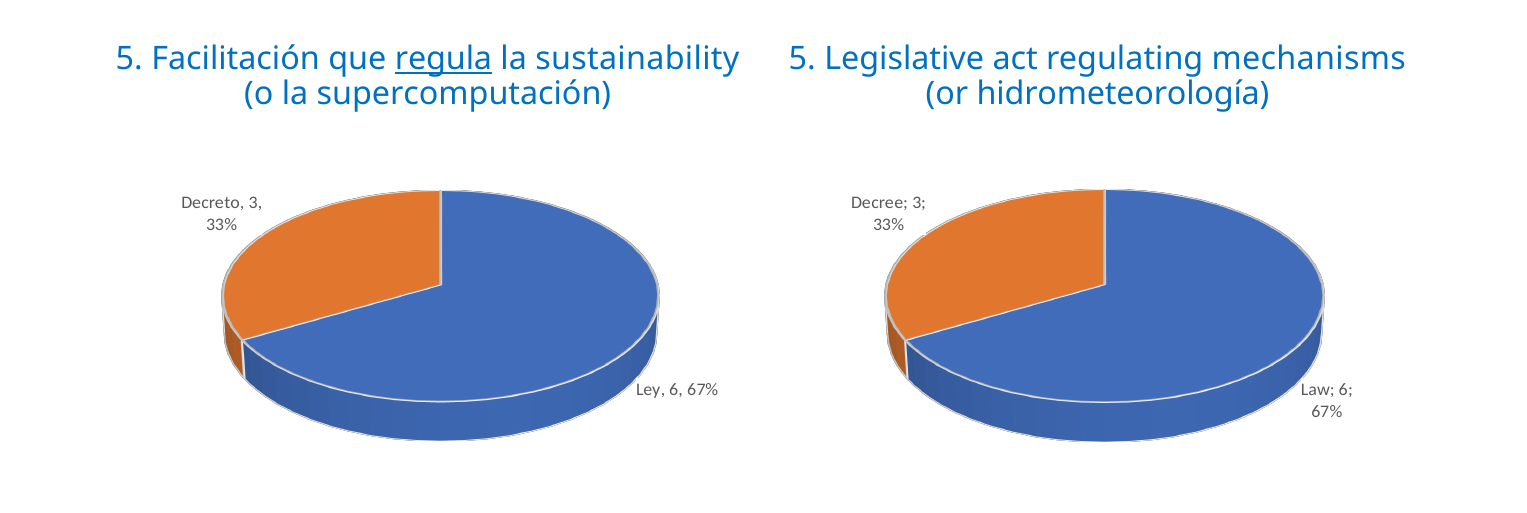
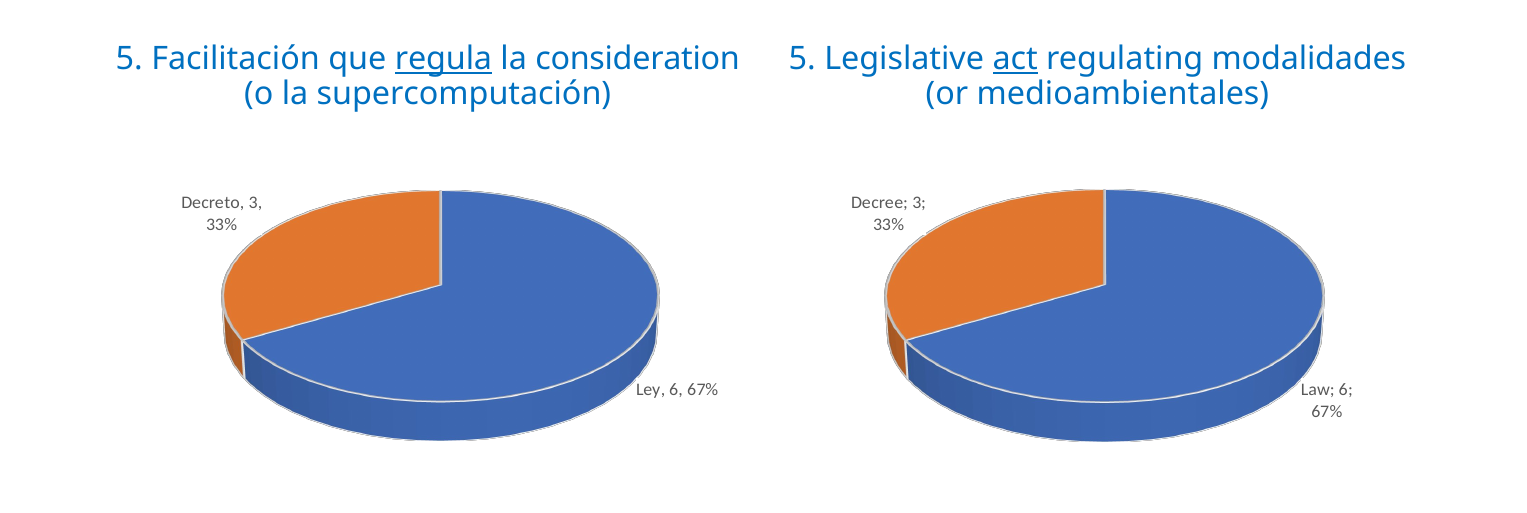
sustainability: sustainability -> consideration
act at (1015, 59) underline: none -> present
mechanisms: mechanisms -> modalidades
hidrometeorología: hidrometeorología -> medioambientales
